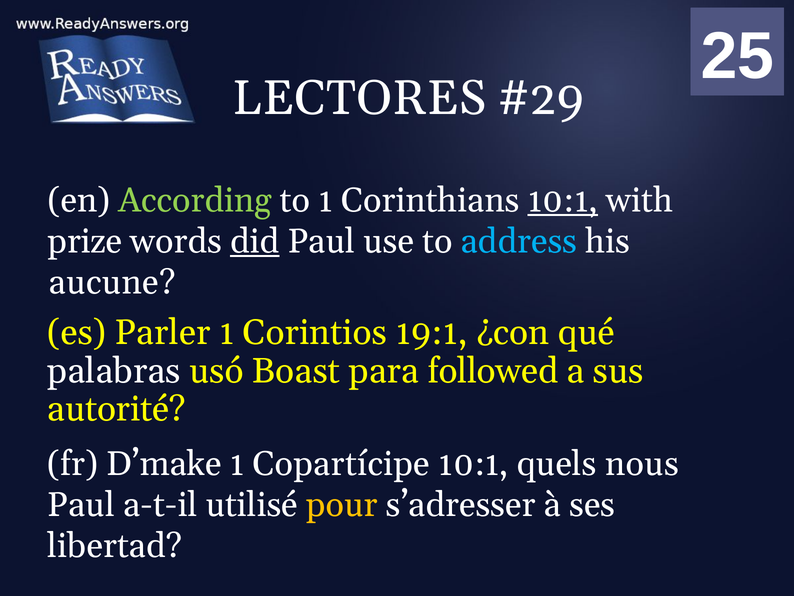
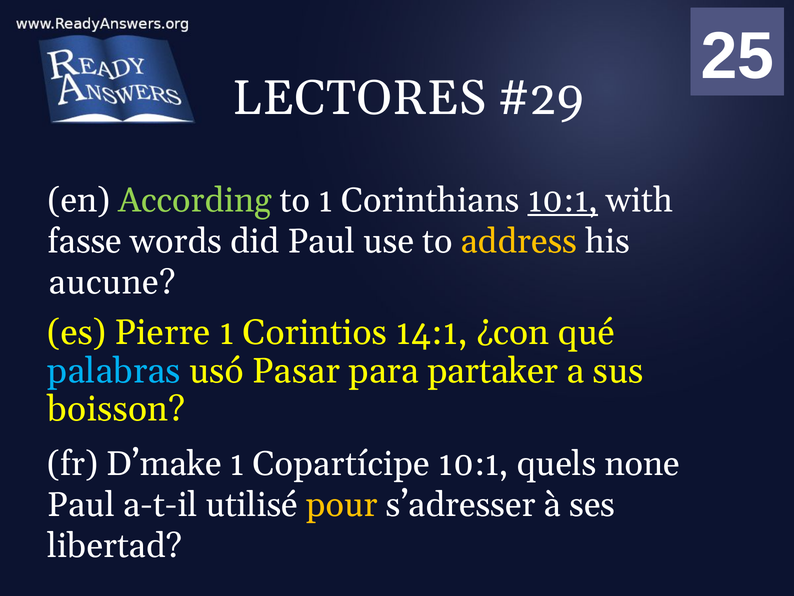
prize: prize -> fasse
did underline: present -> none
address colour: light blue -> yellow
Parler: Parler -> Pierre
19:1: 19:1 -> 14:1
palabras colour: white -> light blue
Boast: Boast -> Pasar
followed: followed -> partaker
autorité: autorité -> boisson
nous: nous -> none
